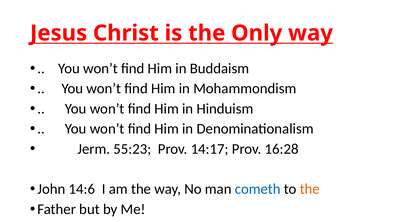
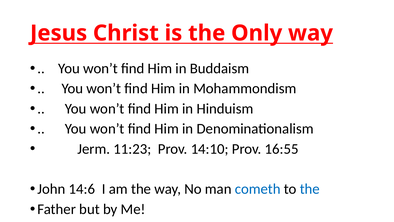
55:23: 55:23 -> 11:23
14:17: 14:17 -> 14:10
16:28: 16:28 -> 16:55
the at (310, 189) colour: orange -> blue
